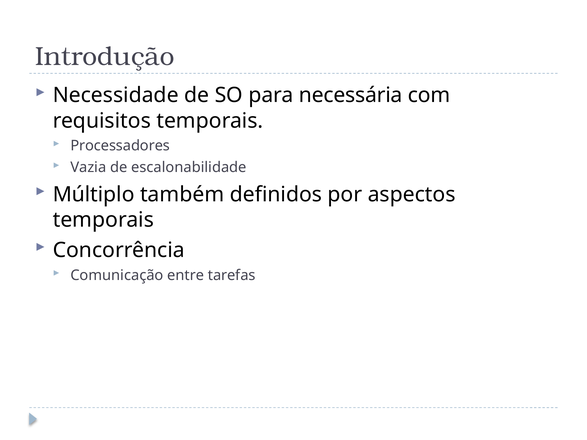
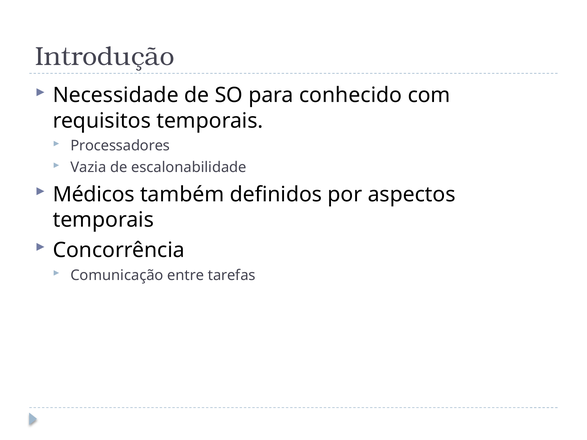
necessária: necessária -> conhecido
Múltiplo: Múltiplo -> Médicos
